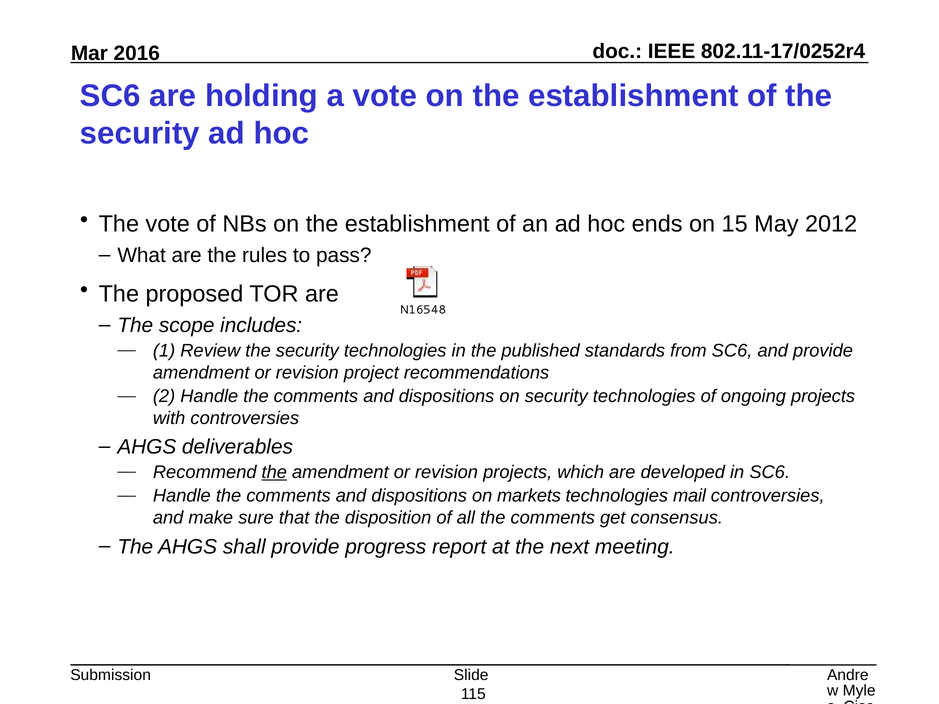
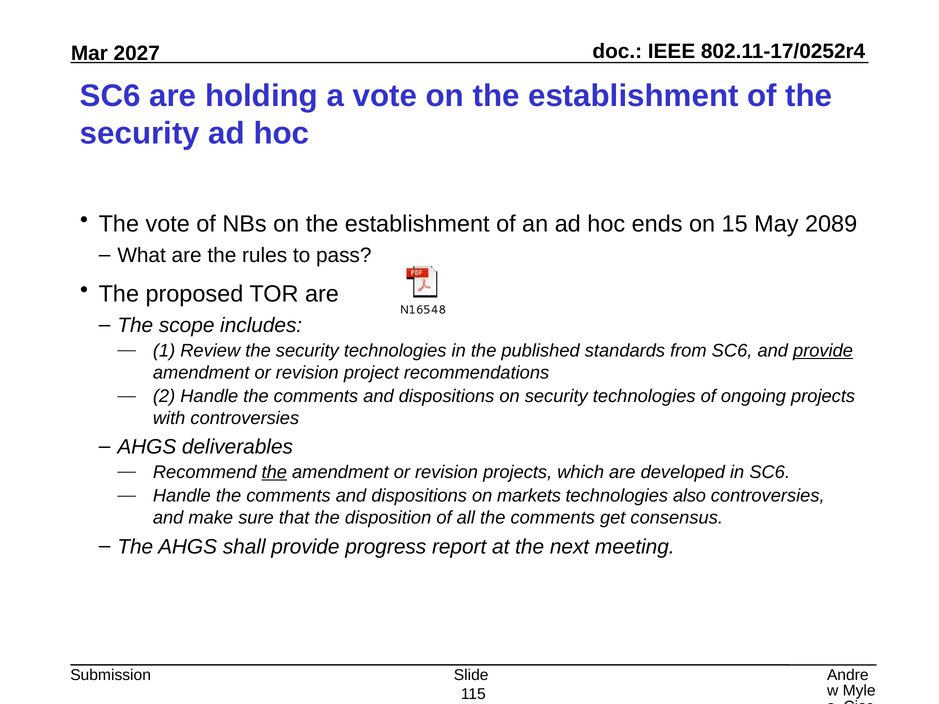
2016: 2016 -> 2027
2012: 2012 -> 2089
provide at (823, 351) underline: none -> present
mail: mail -> also
